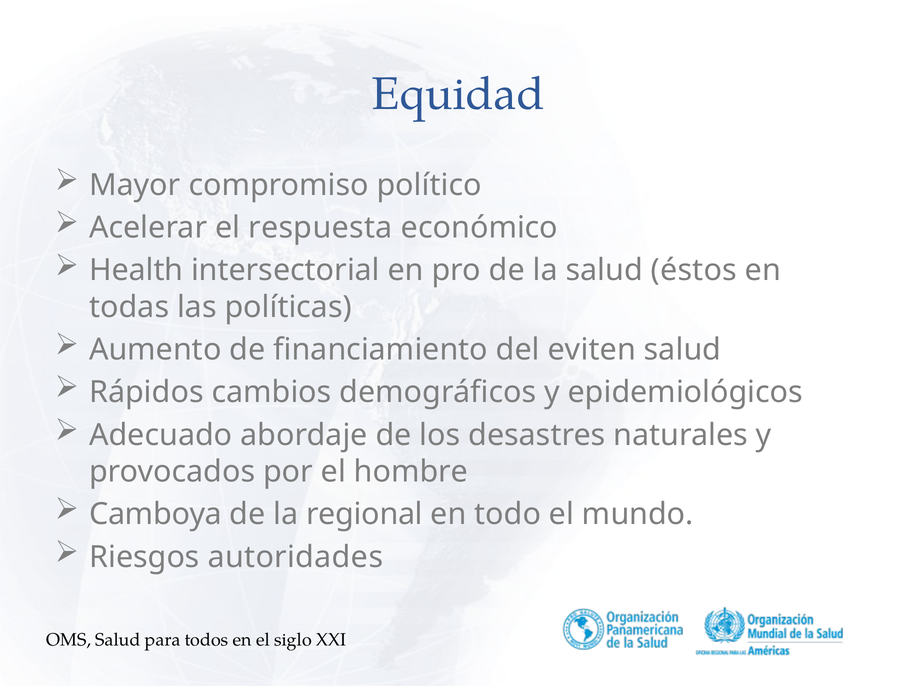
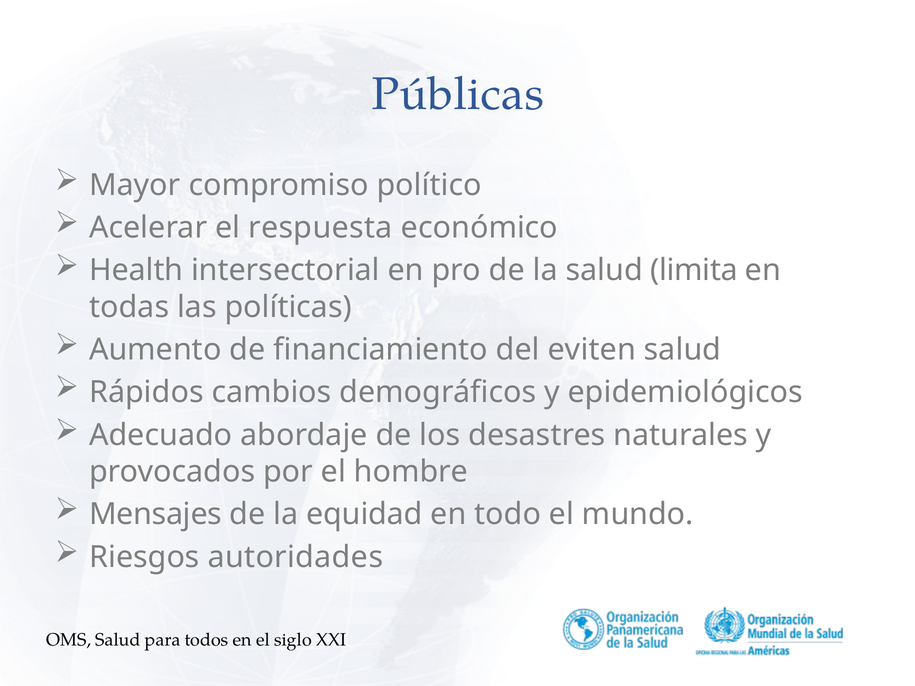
Equidad: Equidad -> Públicas
éstos: éstos -> limita
Camboya: Camboya -> Mensajes
regional: regional -> equidad
